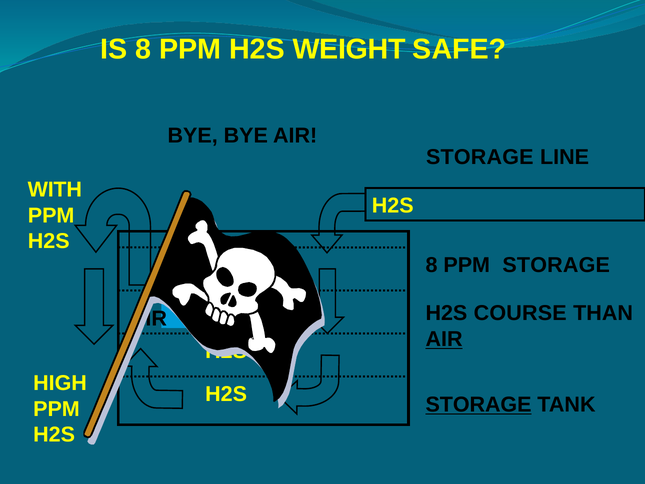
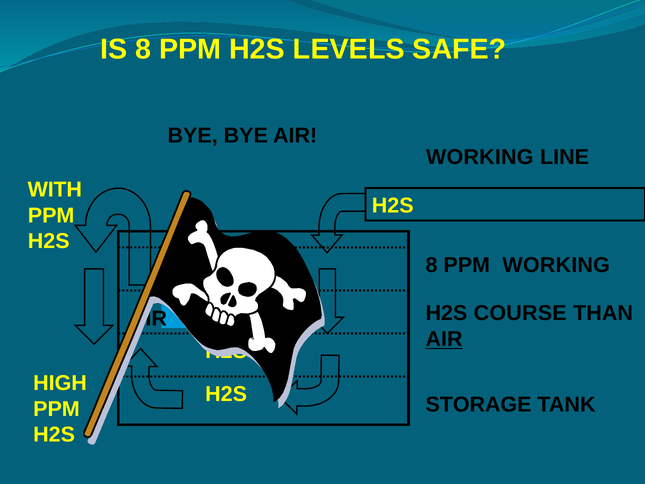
WEIGHT: WEIGHT -> LEVELS
STORAGE at (480, 157): STORAGE -> WORKING
PPM STORAGE: STORAGE -> WORKING
STORAGE at (479, 405) underline: present -> none
